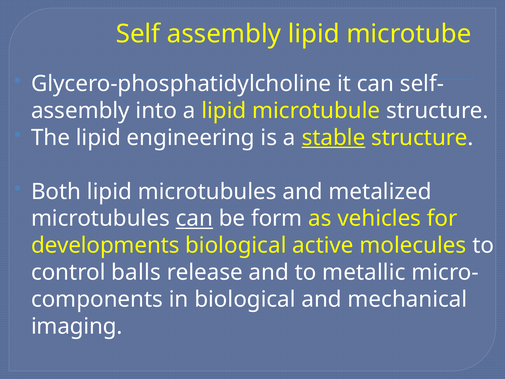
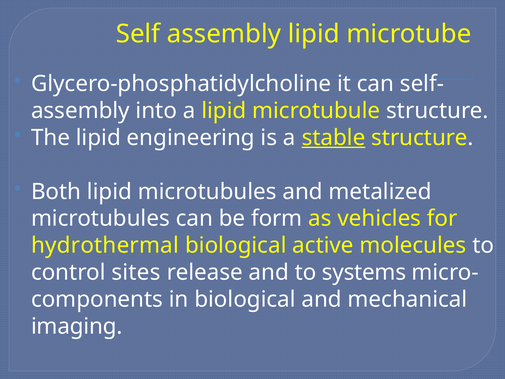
can at (194, 218) underline: present -> none
developments: developments -> hydrothermal
balls: balls -> sites
metallic: metallic -> systems
